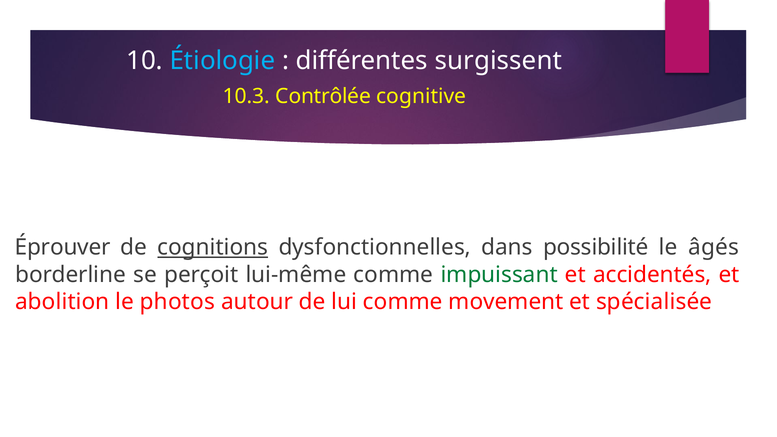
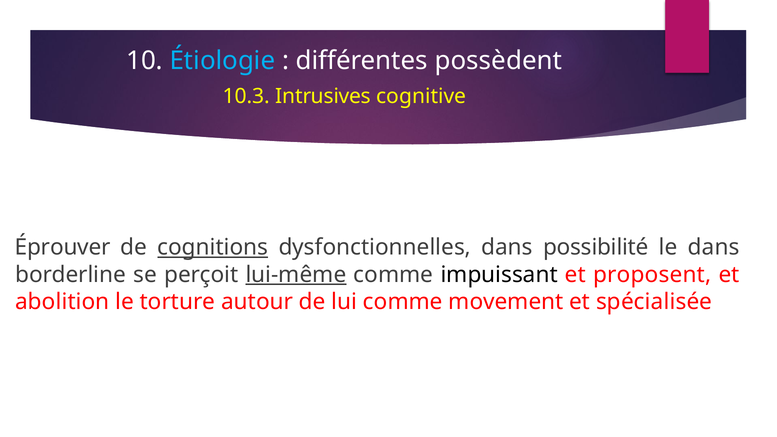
surgissent: surgissent -> possèdent
Contrôlée: Contrôlée -> Intrusives
le âgés: âgés -> dans
lui-même underline: none -> present
impuissant colour: green -> black
accidentés: accidentés -> proposent
photos: photos -> torture
